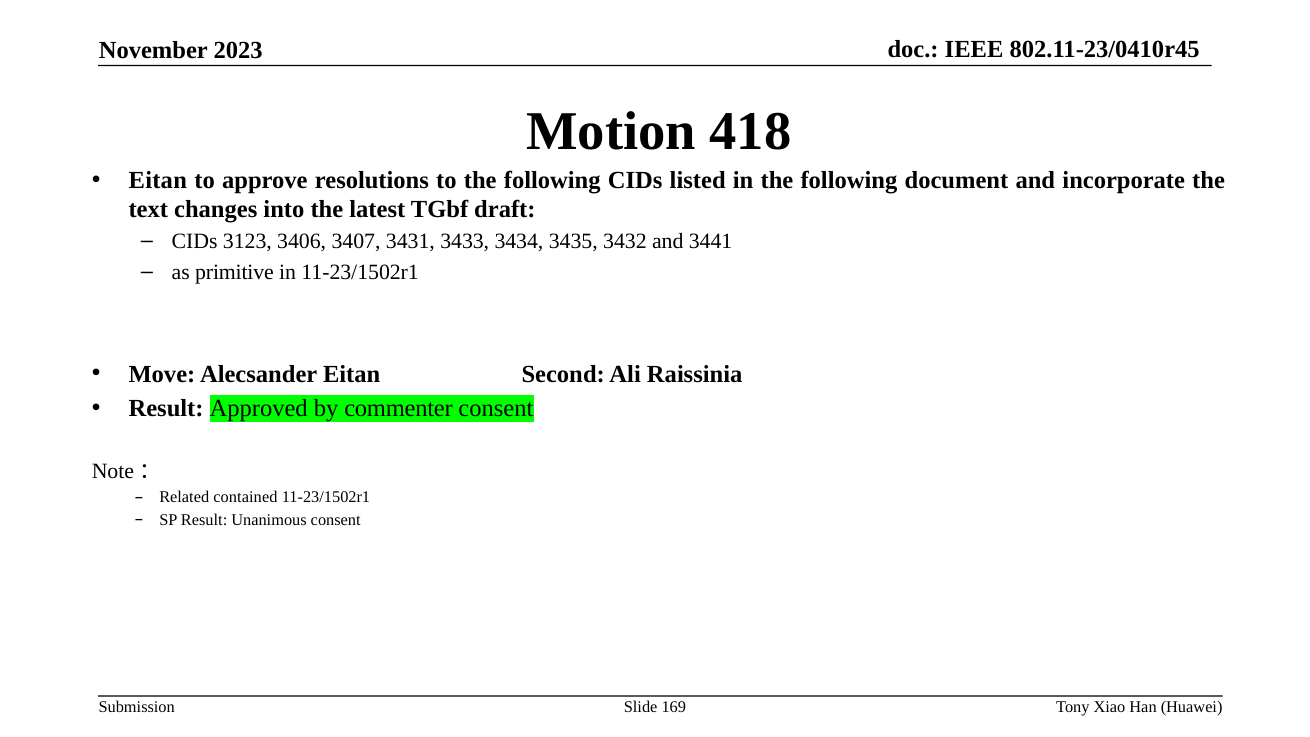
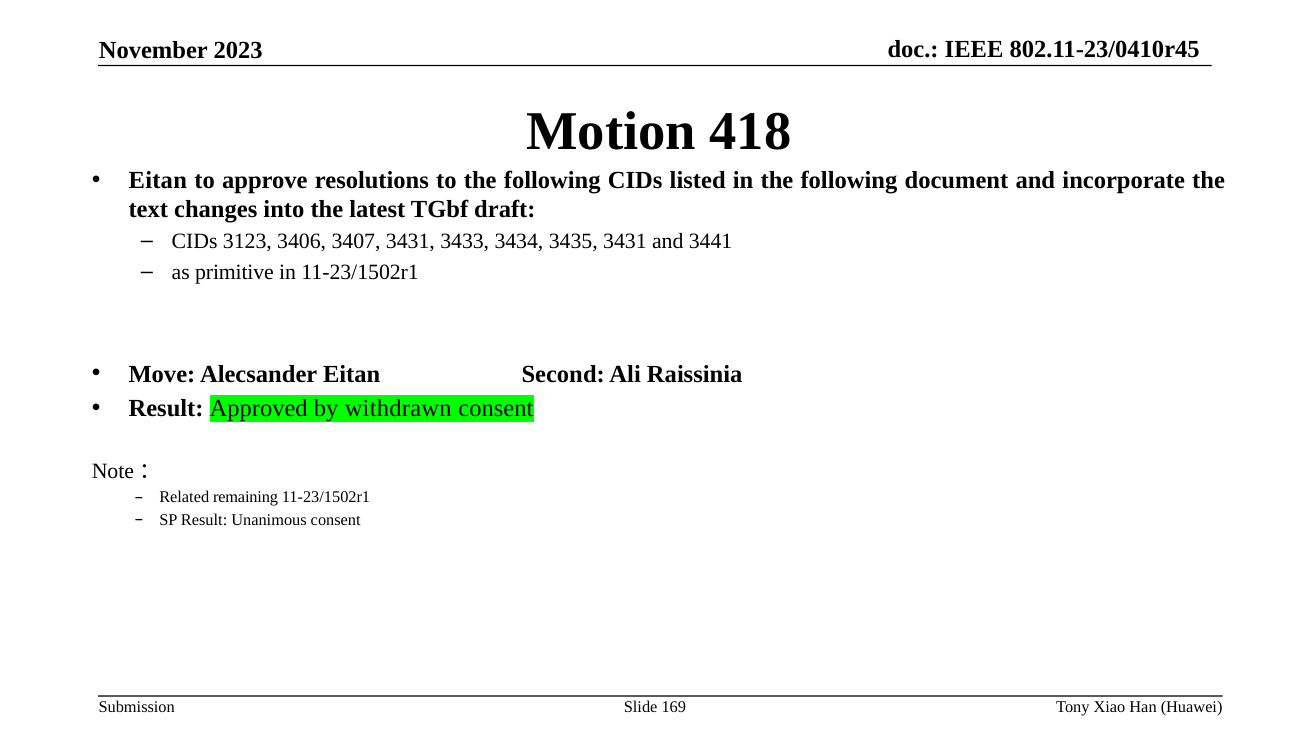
3435 3432: 3432 -> 3431
commenter: commenter -> withdrawn
contained: contained -> remaining
